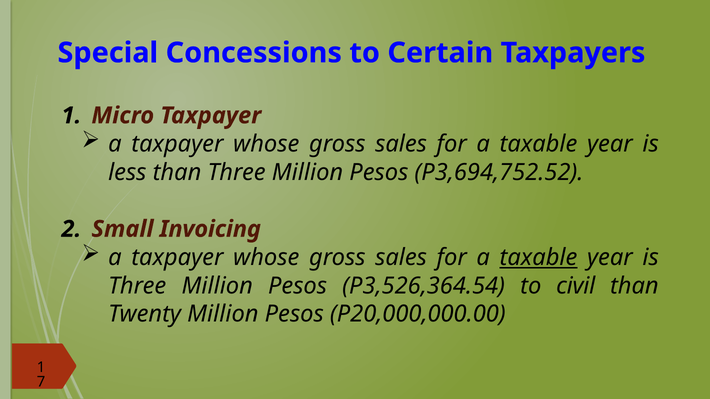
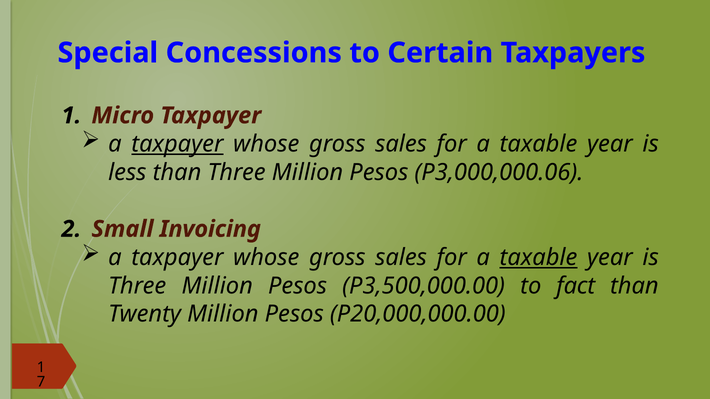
taxpayer at (177, 144) underline: none -> present
P3,694,752.52: P3,694,752.52 -> P3,000,000.06
P3,526,364.54: P3,526,364.54 -> P3,500,000.00
civil: civil -> fact
